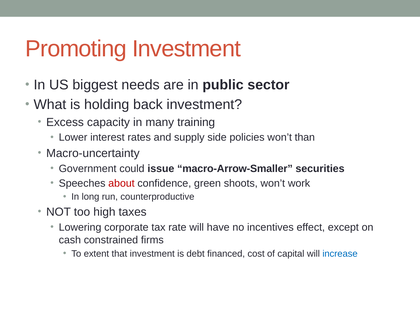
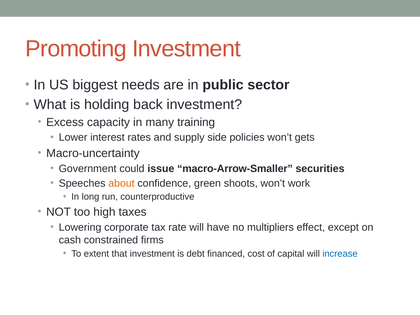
than: than -> gets
about colour: red -> orange
incentives: incentives -> multipliers
